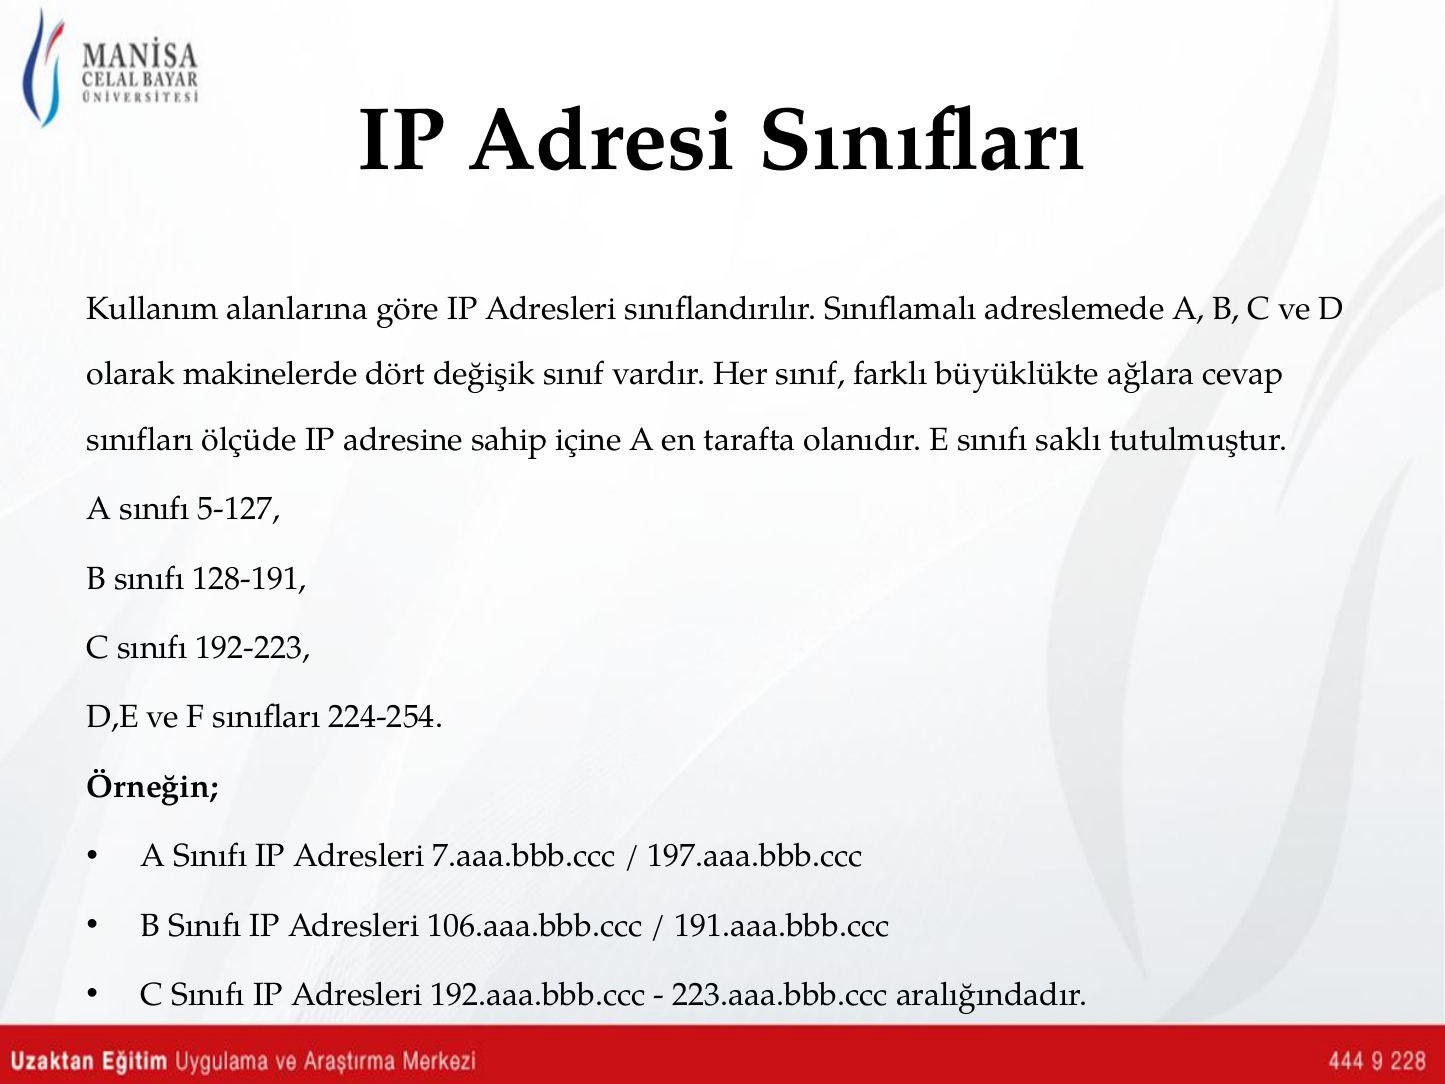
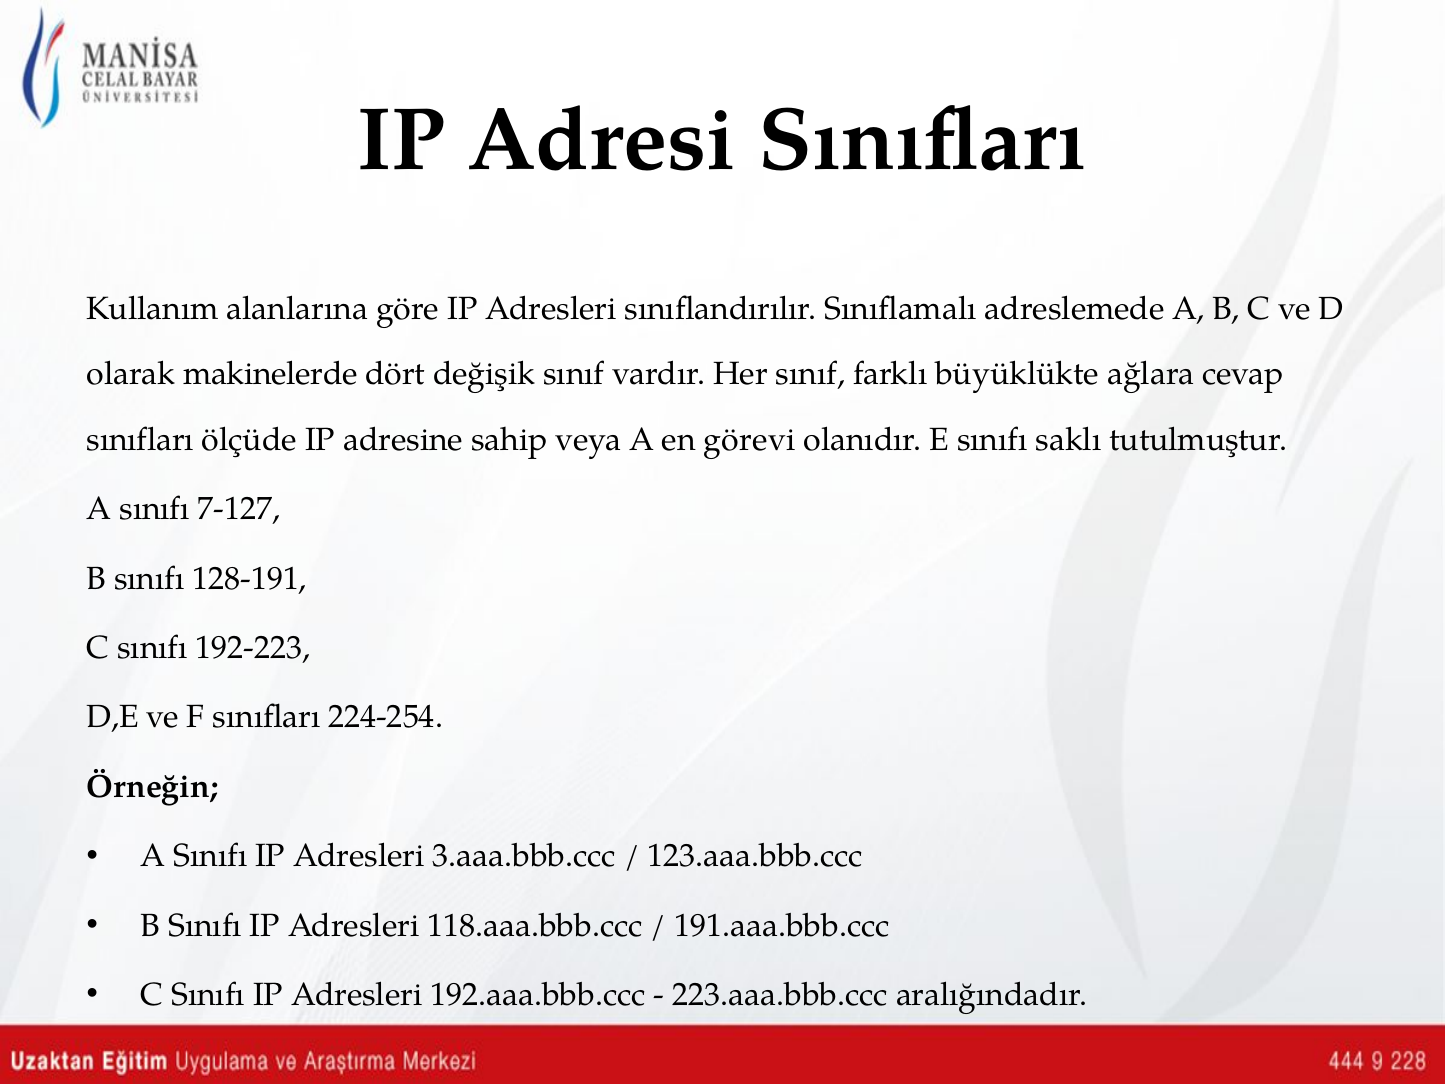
içine: içine -> veya
tarafta: tarafta -> görevi
5-127: 5-127 -> 7-127
7.aaa.bbb.ccc: 7.aaa.bbb.ccc -> 3.aaa.bbb.ccc
197.aaa.bbb.ccc: 197.aaa.bbb.ccc -> 123.aaa.bbb.ccc
106.aaa.bbb.ccc: 106.aaa.bbb.ccc -> 118.aaa.bbb.ccc
